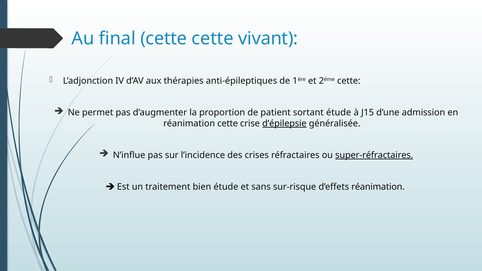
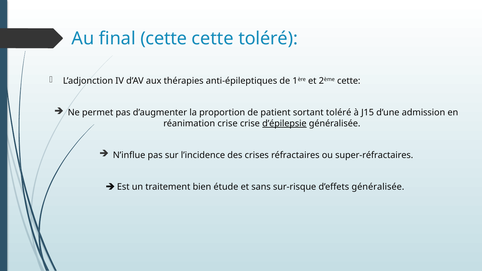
cette vivant: vivant -> toléré
sortant étude: étude -> toléré
réanimation cette: cette -> crise
super-réfractaires underline: present -> none
d’effets réanimation: réanimation -> généralisée
